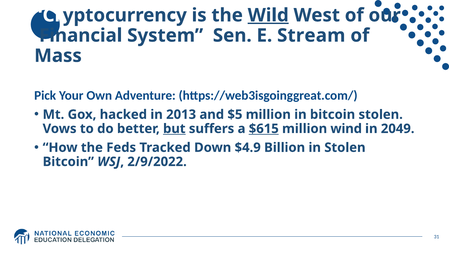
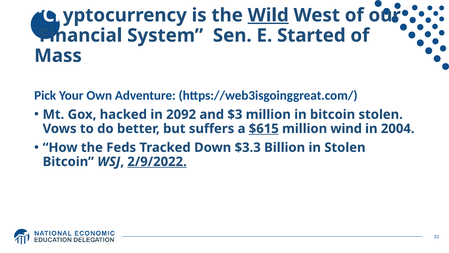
Stream: Stream -> Started
2013: 2013 -> 2092
$5: $5 -> $3
but underline: present -> none
2049: 2049 -> 2004
$4.9: $4.9 -> $3.3
2/9/2022 underline: none -> present
